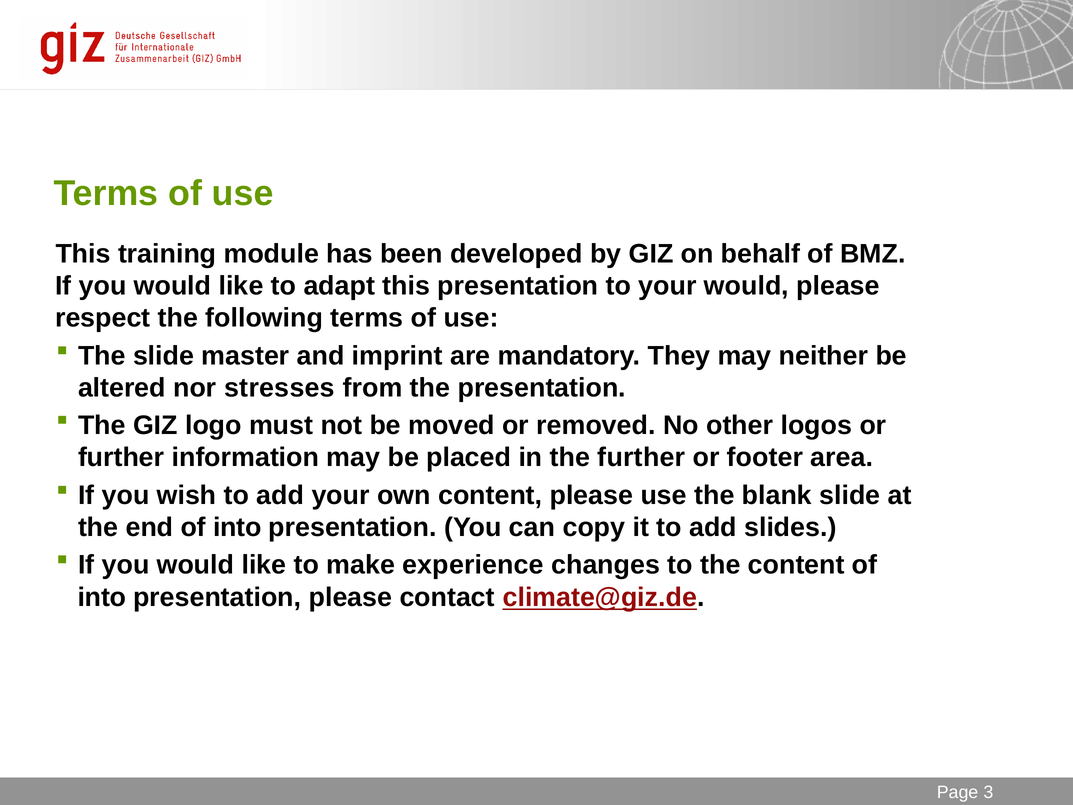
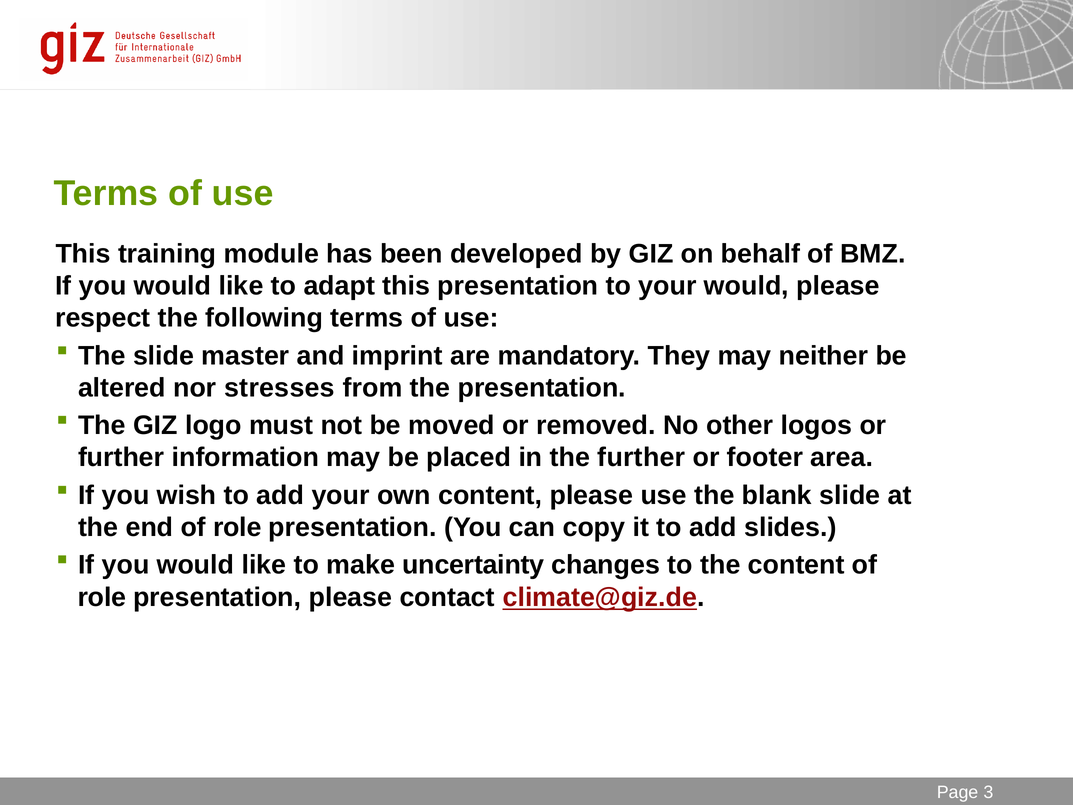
end of into: into -> role
experience: experience -> uncertainty
into at (102, 597): into -> role
